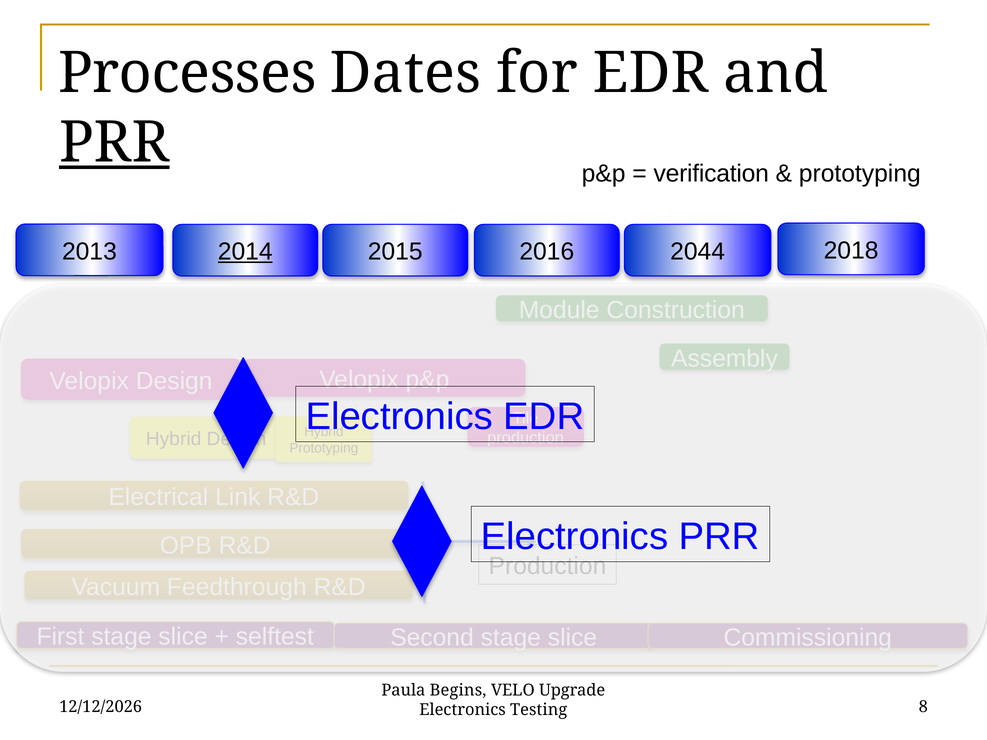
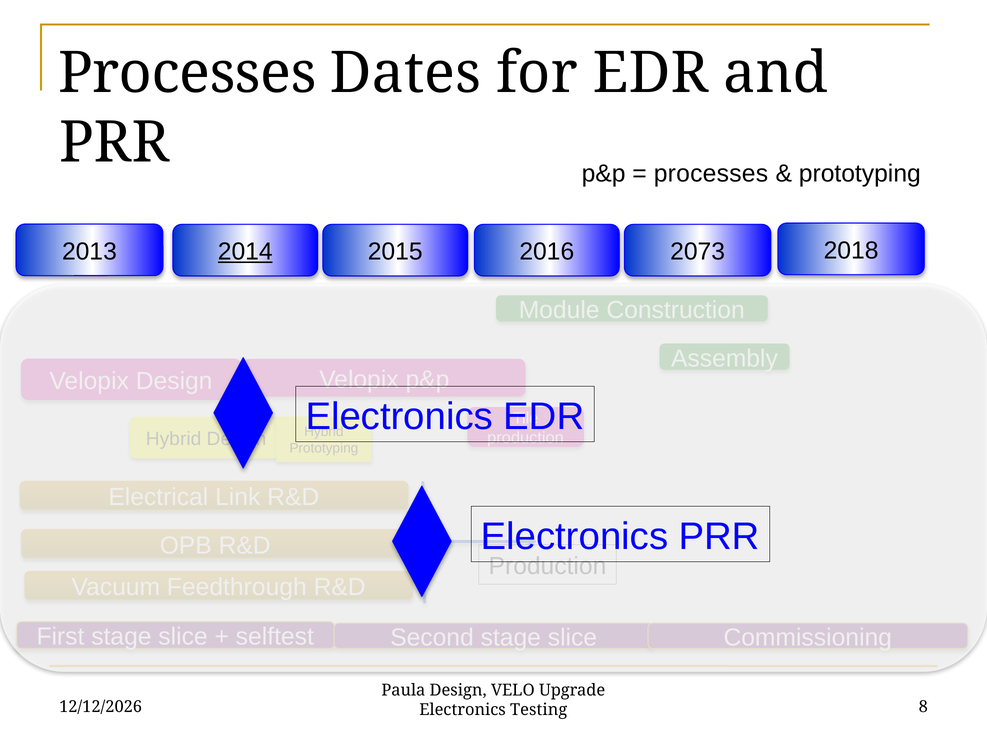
PRR at (114, 143) underline: present -> none
verification at (711, 173): verification -> processes
2044: 2044 -> 2073
Paula Begins: Begins -> Design
